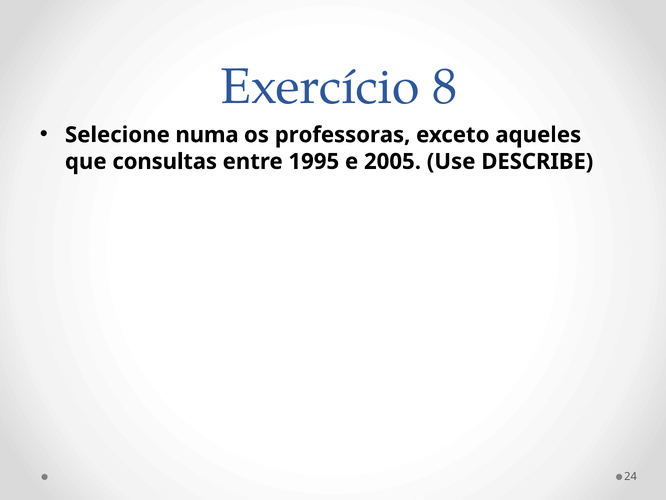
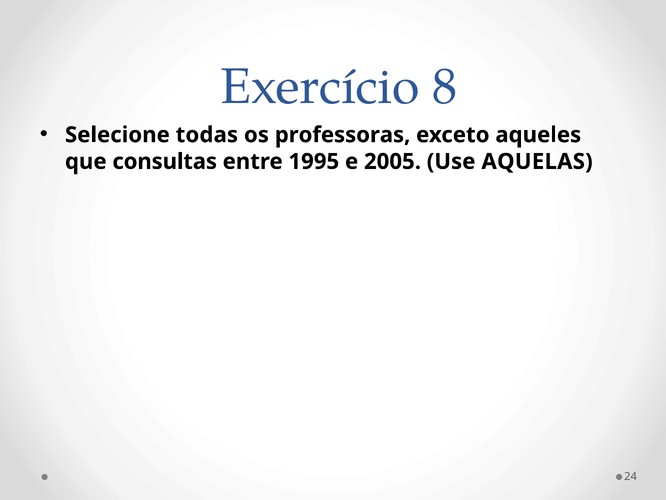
numa: numa -> todas
DESCRIBE: DESCRIBE -> AQUELAS
